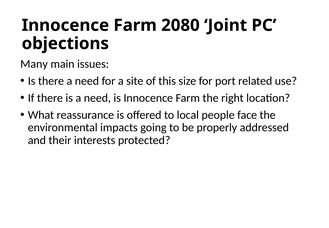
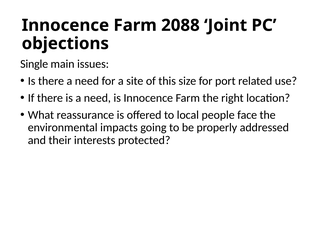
2080: 2080 -> 2088
Many: Many -> Single
